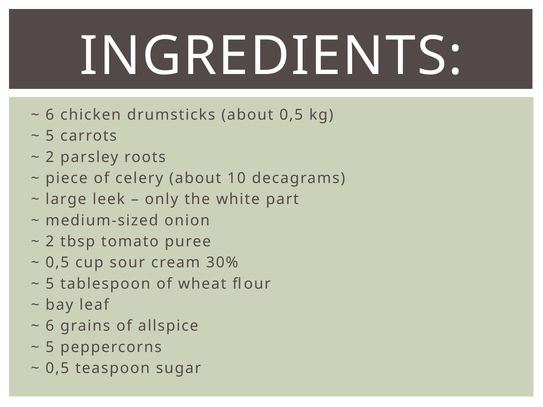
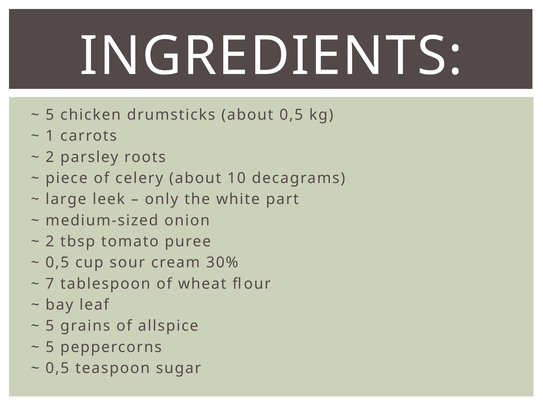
6 at (50, 115): 6 -> 5
5 at (50, 136): 5 -> 1
5 at (50, 284): 5 -> 7
6 at (50, 326): 6 -> 5
